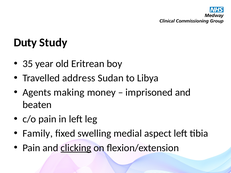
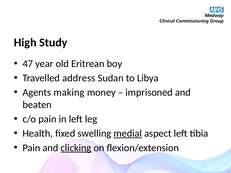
Duty: Duty -> High
35: 35 -> 47
Family: Family -> Health
medial underline: none -> present
